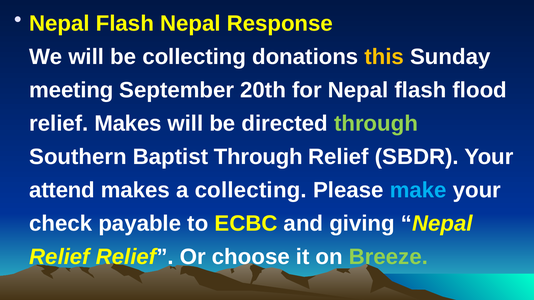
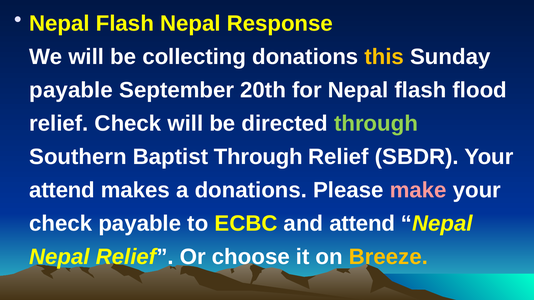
meeting at (71, 90): meeting -> payable
relief Makes: Makes -> Check
a collecting: collecting -> donations
make colour: light blue -> pink
and giving: giving -> attend
Relief at (59, 257): Relief -> Nepal
Breeze colour: light green -> yellow
